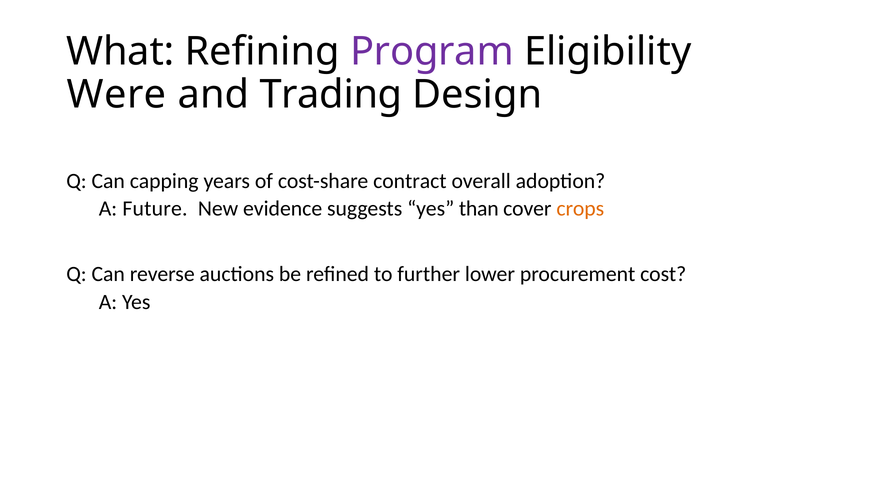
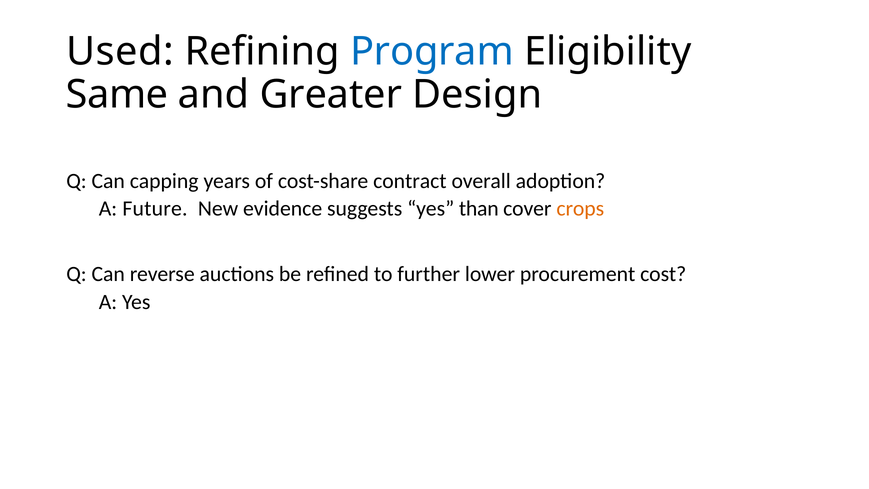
What: What -> Used
Program colour: purple -> blue
Were: Were -> Same
Trading: Trading -> Greater
